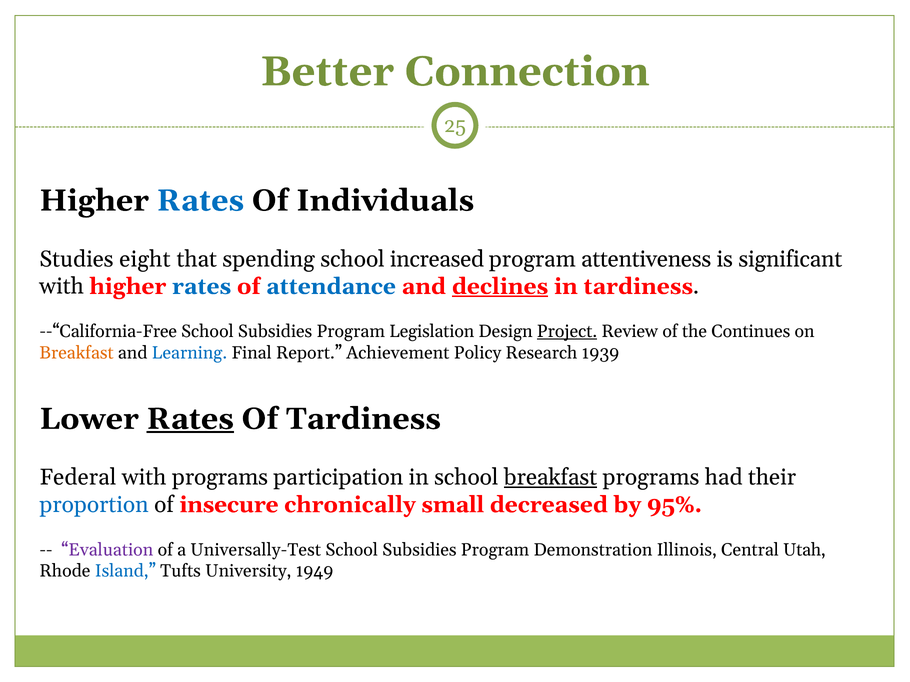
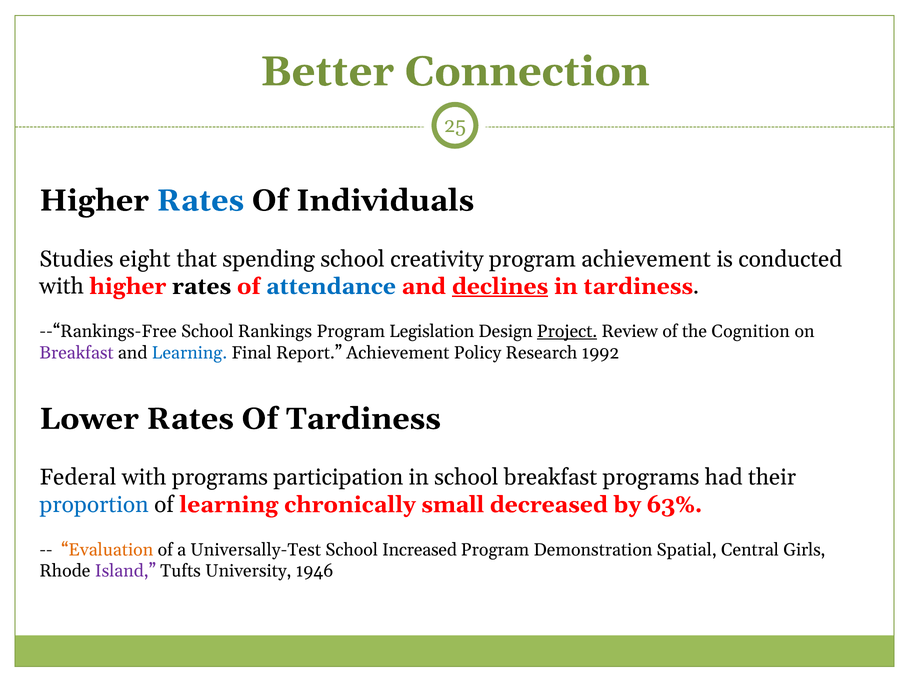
increased: increased -> creativity
program attentiveness: attentiveness -> achievement
significant: significant -> conducted
rates at (202, 287) colour: blue -> black
--“California-Free: --“California-Free -> --“Rankings-Free
Subsidies at (275, 332): Subsidies -> Rankings
Continues: Continues -> Cognition
Breakfast at (77, 353) colour: orange -> purple
1939: 1939 -> 1992
Rates at (190, 419) underline: present -> none
breakfast at (551, 478) underline: present -> none
of insecure: insecure -> learning
95%: 95% -> 63%
Evaluation colour: purple -> orange
Subsidies at (419, 550): Subsidies -> Increased
Illinois: Illinois -> Spatial
Utah: Utah -> Girls
Island colour: blue -> purple
1949: 1949 -> 1946
